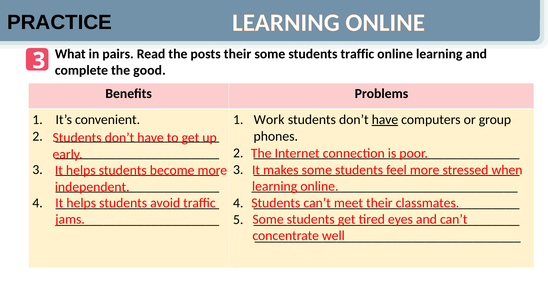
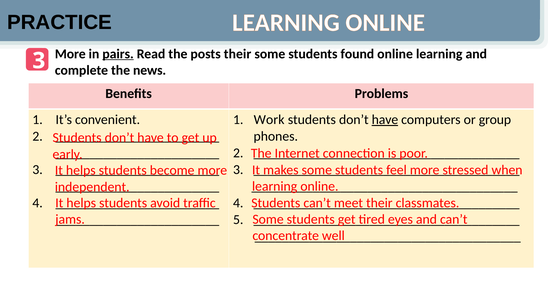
What at (70, 54): What -> More
pairs underline: none -> present
students traffic: traffic -> found
good: good -> news
